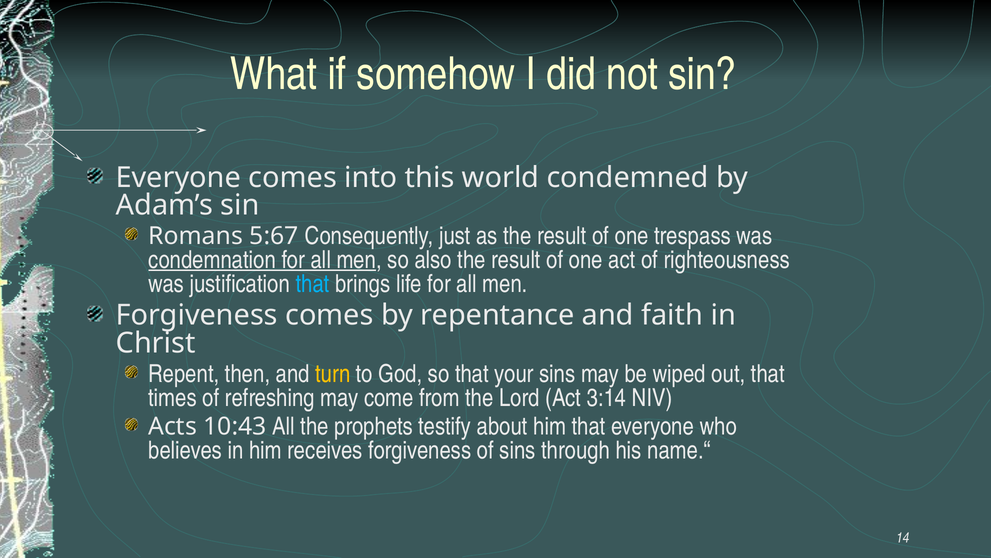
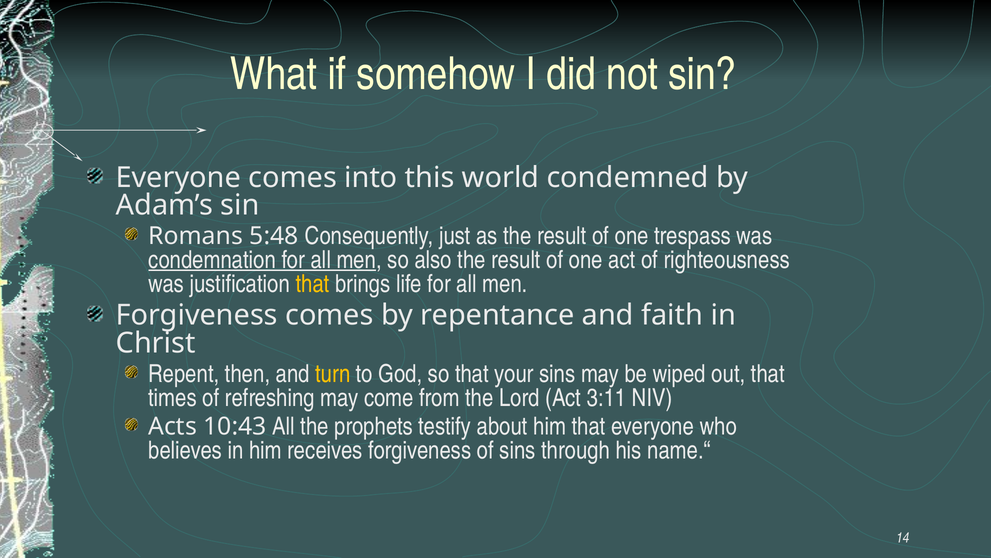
5:67: 5:67 -> 5:48
that at (313, 284) colour: light blue -> yellow
3:14: 3:14 -> 3:11
